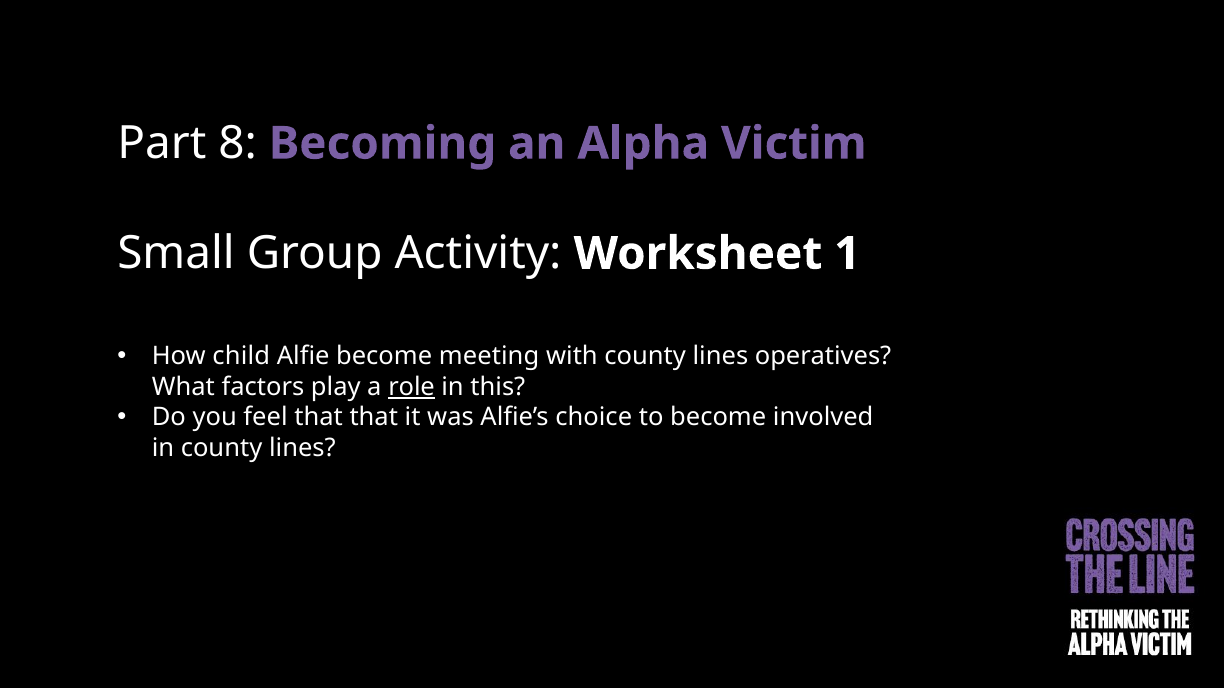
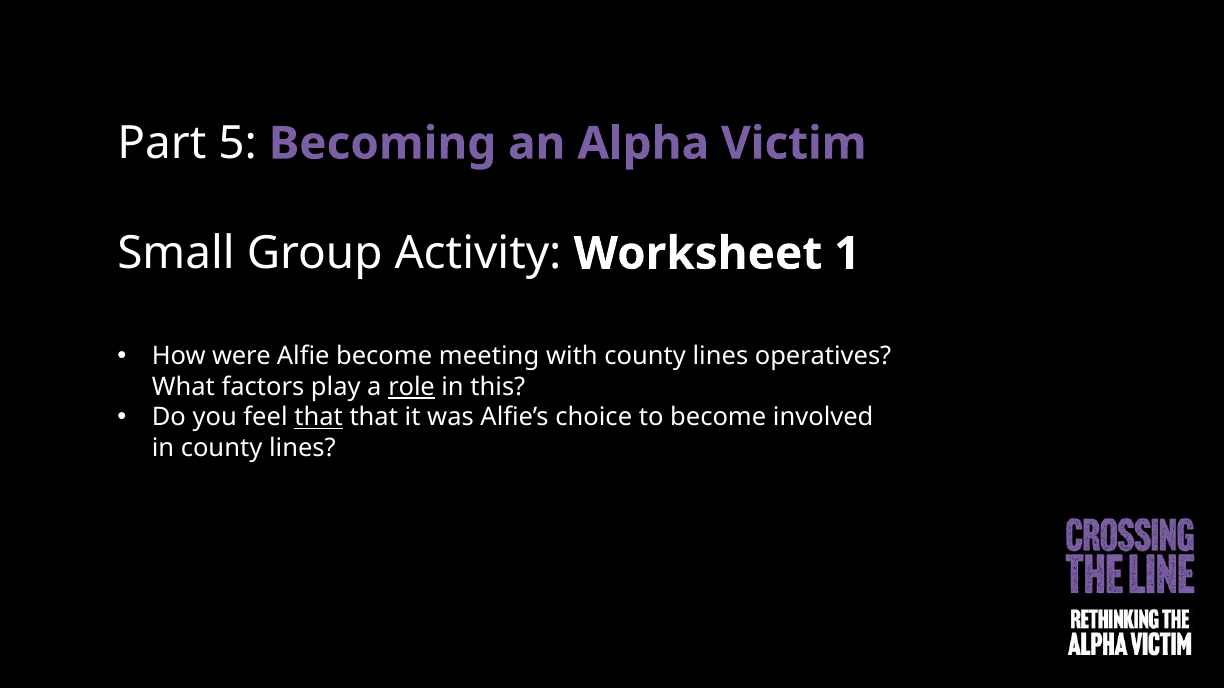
8: 8 -> 5
child: child -> were
that at (319, 418) underline: none -> present
